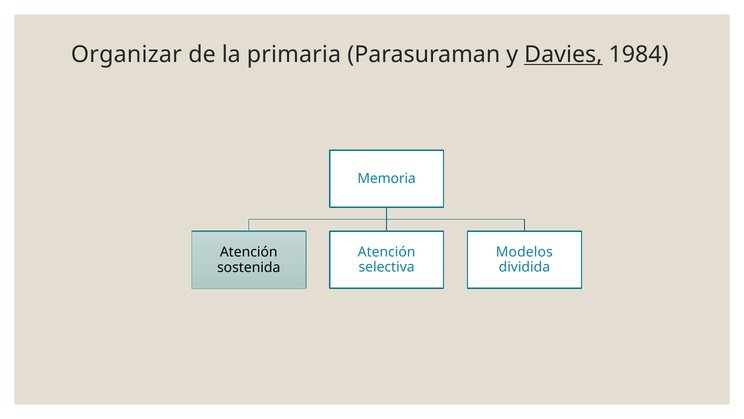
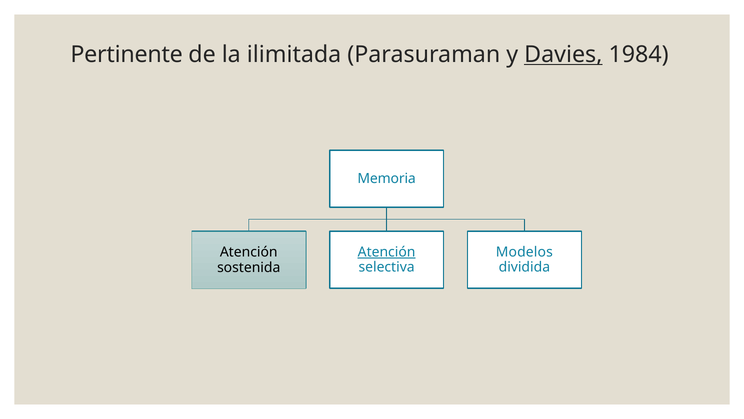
Organizar: Organizar -> Pertinente
primaria: primaria -> ilimitada
Atención at (387, 252) underline: none -> present
